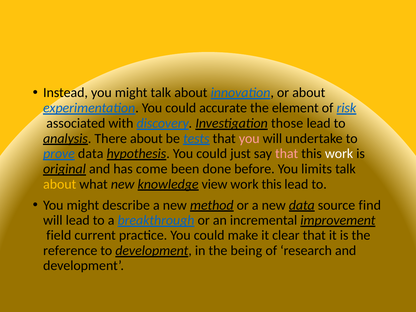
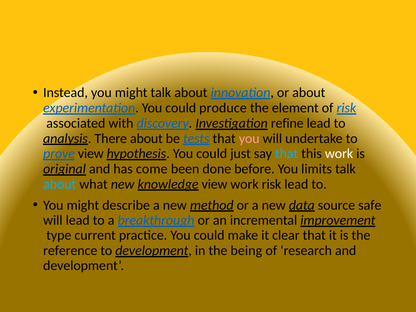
accurate: accurate -> produce
those: those -> refine
prove data: data -> view
that at (287, 154) colour: pink -> light blue
about at (60, 184) colour: yellow -> light blue
work this: this -> risk
find: find -> safe
field: field -> type
